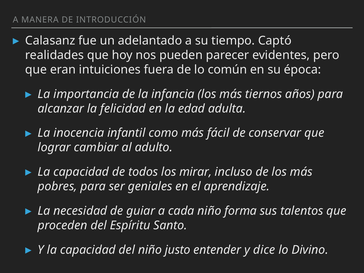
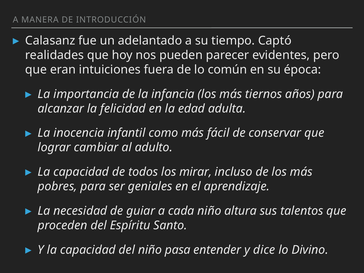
forma: forma -> altura
justo: justo -> pasa
